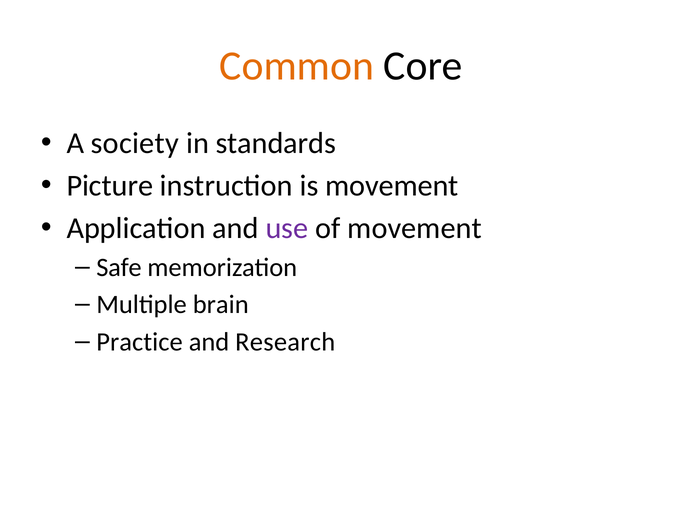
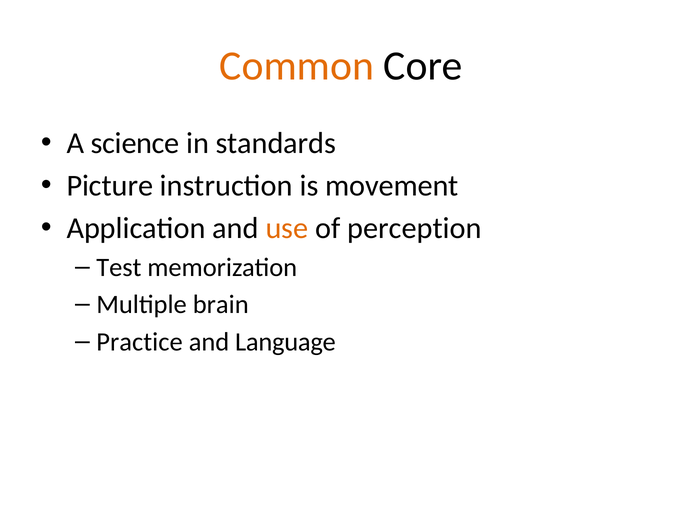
society: society -> science
use colour: purple -> orange
of movement: movement -> perception
Safe: Safe -> Test
Research: Research -> Language
